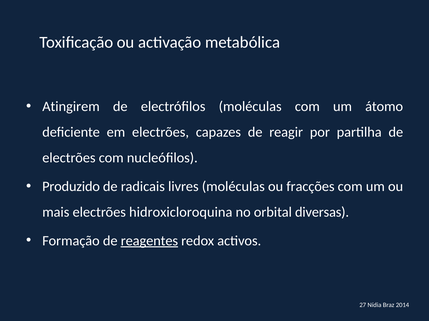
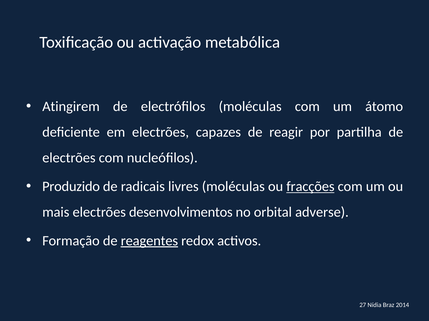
fracções underline: none -> present
hidroxicloroquina: hidroxicloroquina -> desenvolvimentos
diversas: diversas -> adverse
